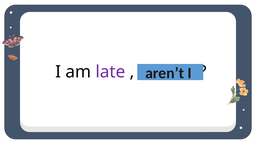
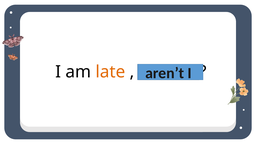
late colour: purple -> orange
